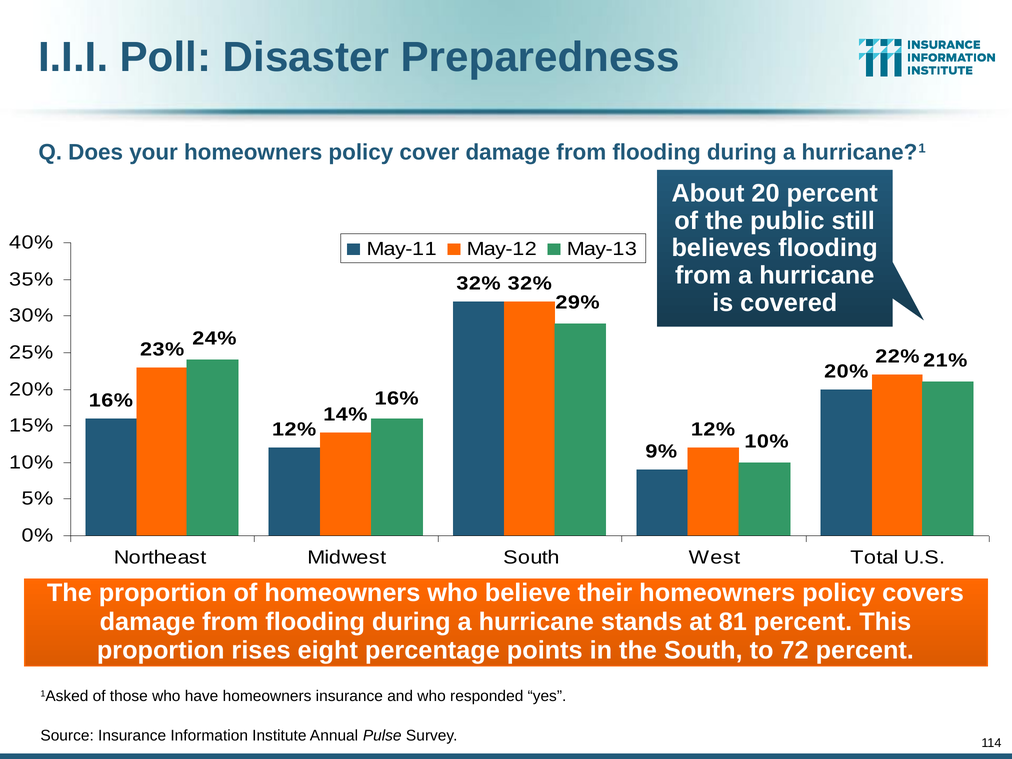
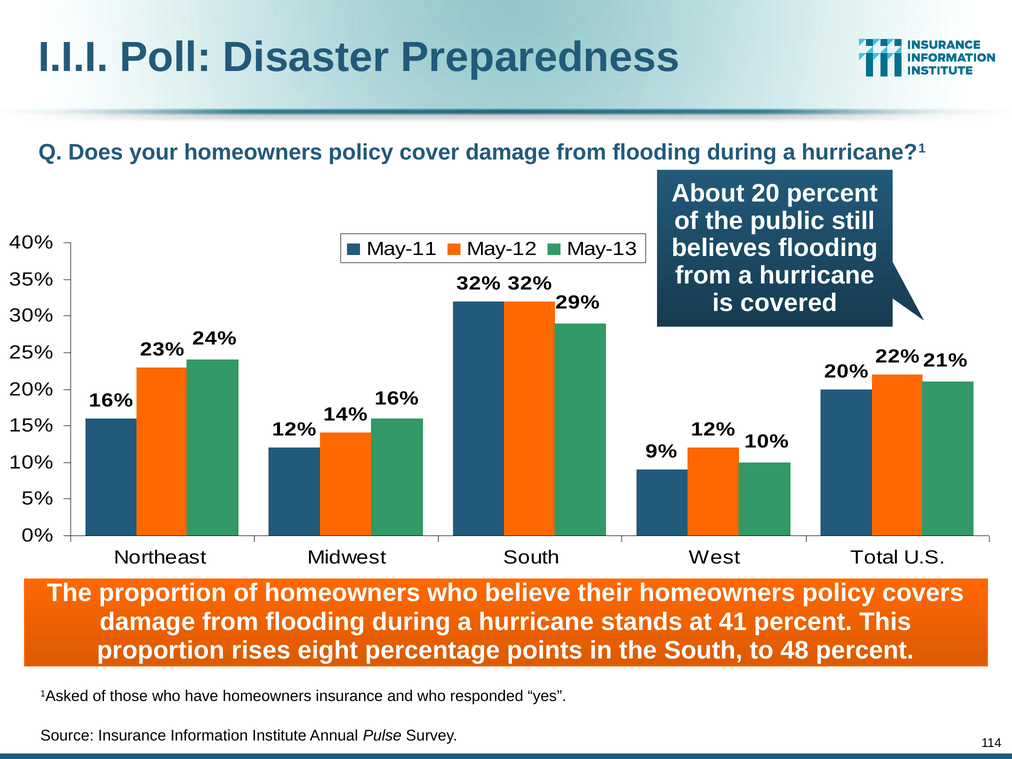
81: 81 -> 41
72: 72 -> 48
